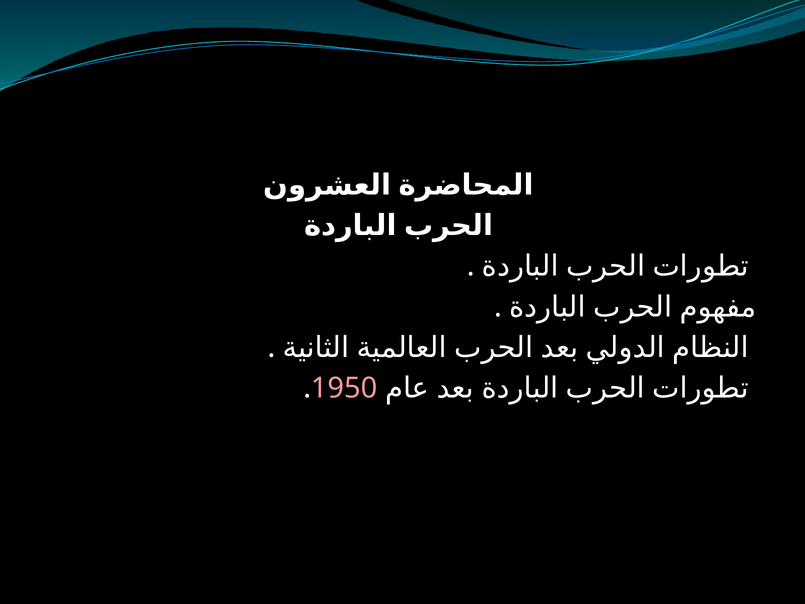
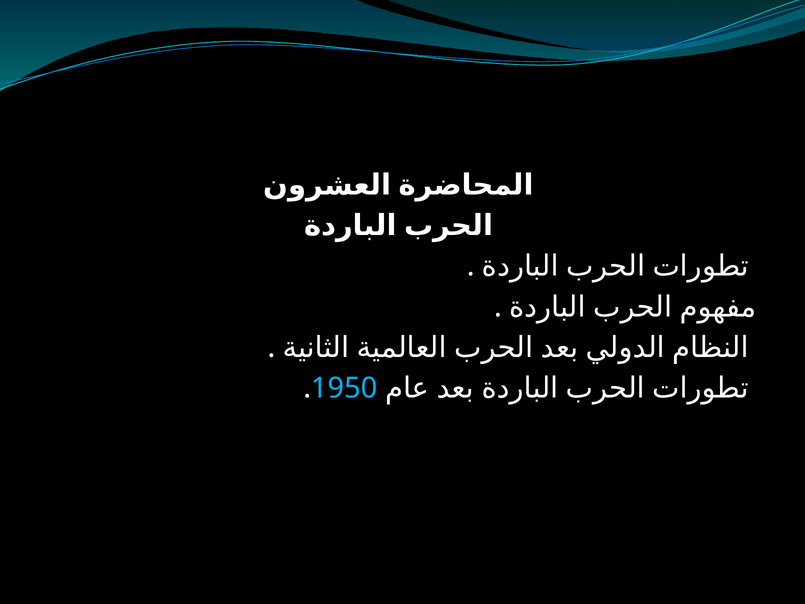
1950 colour: pink -> light blue
